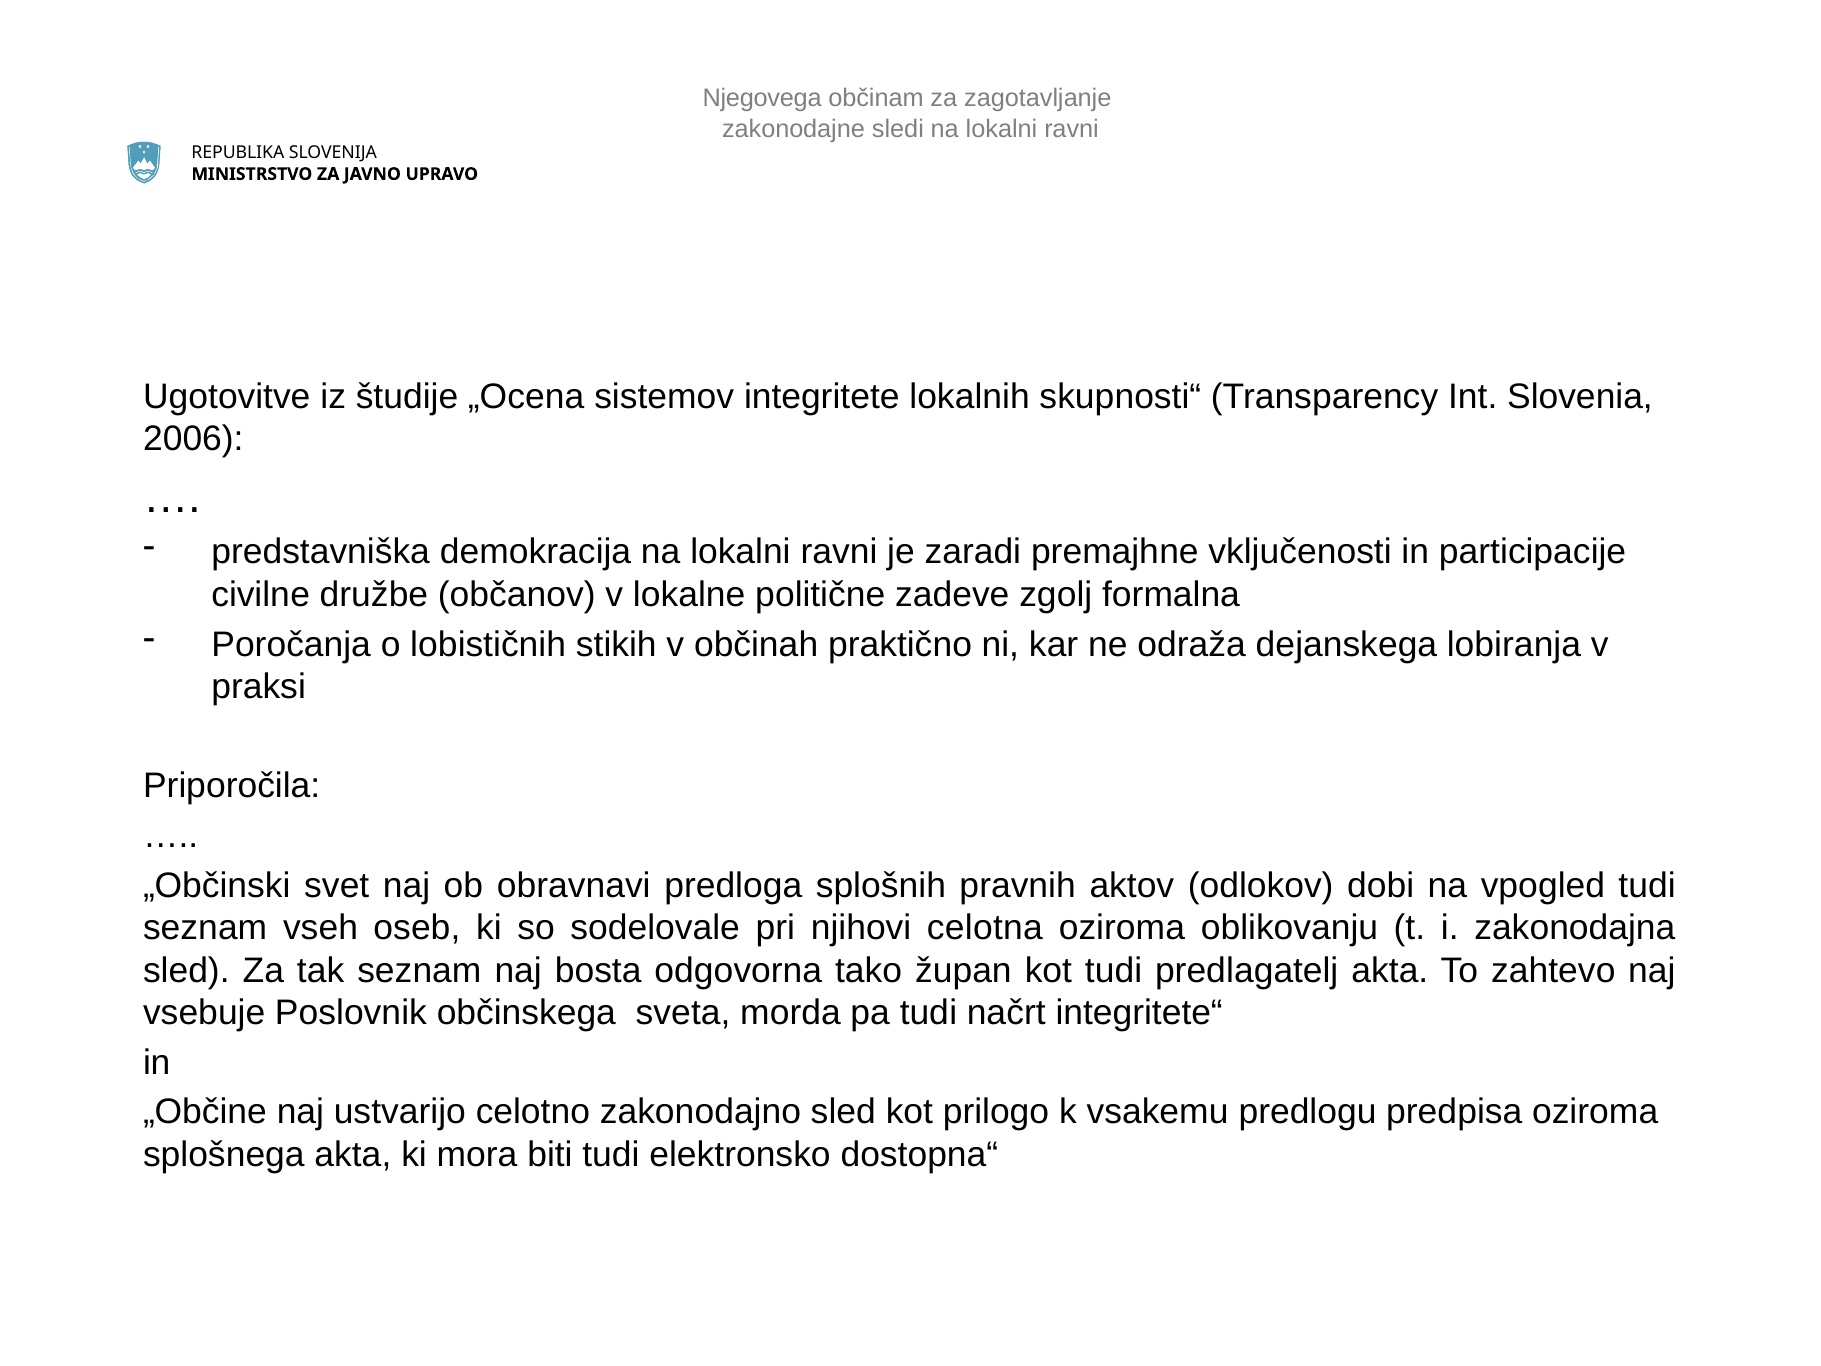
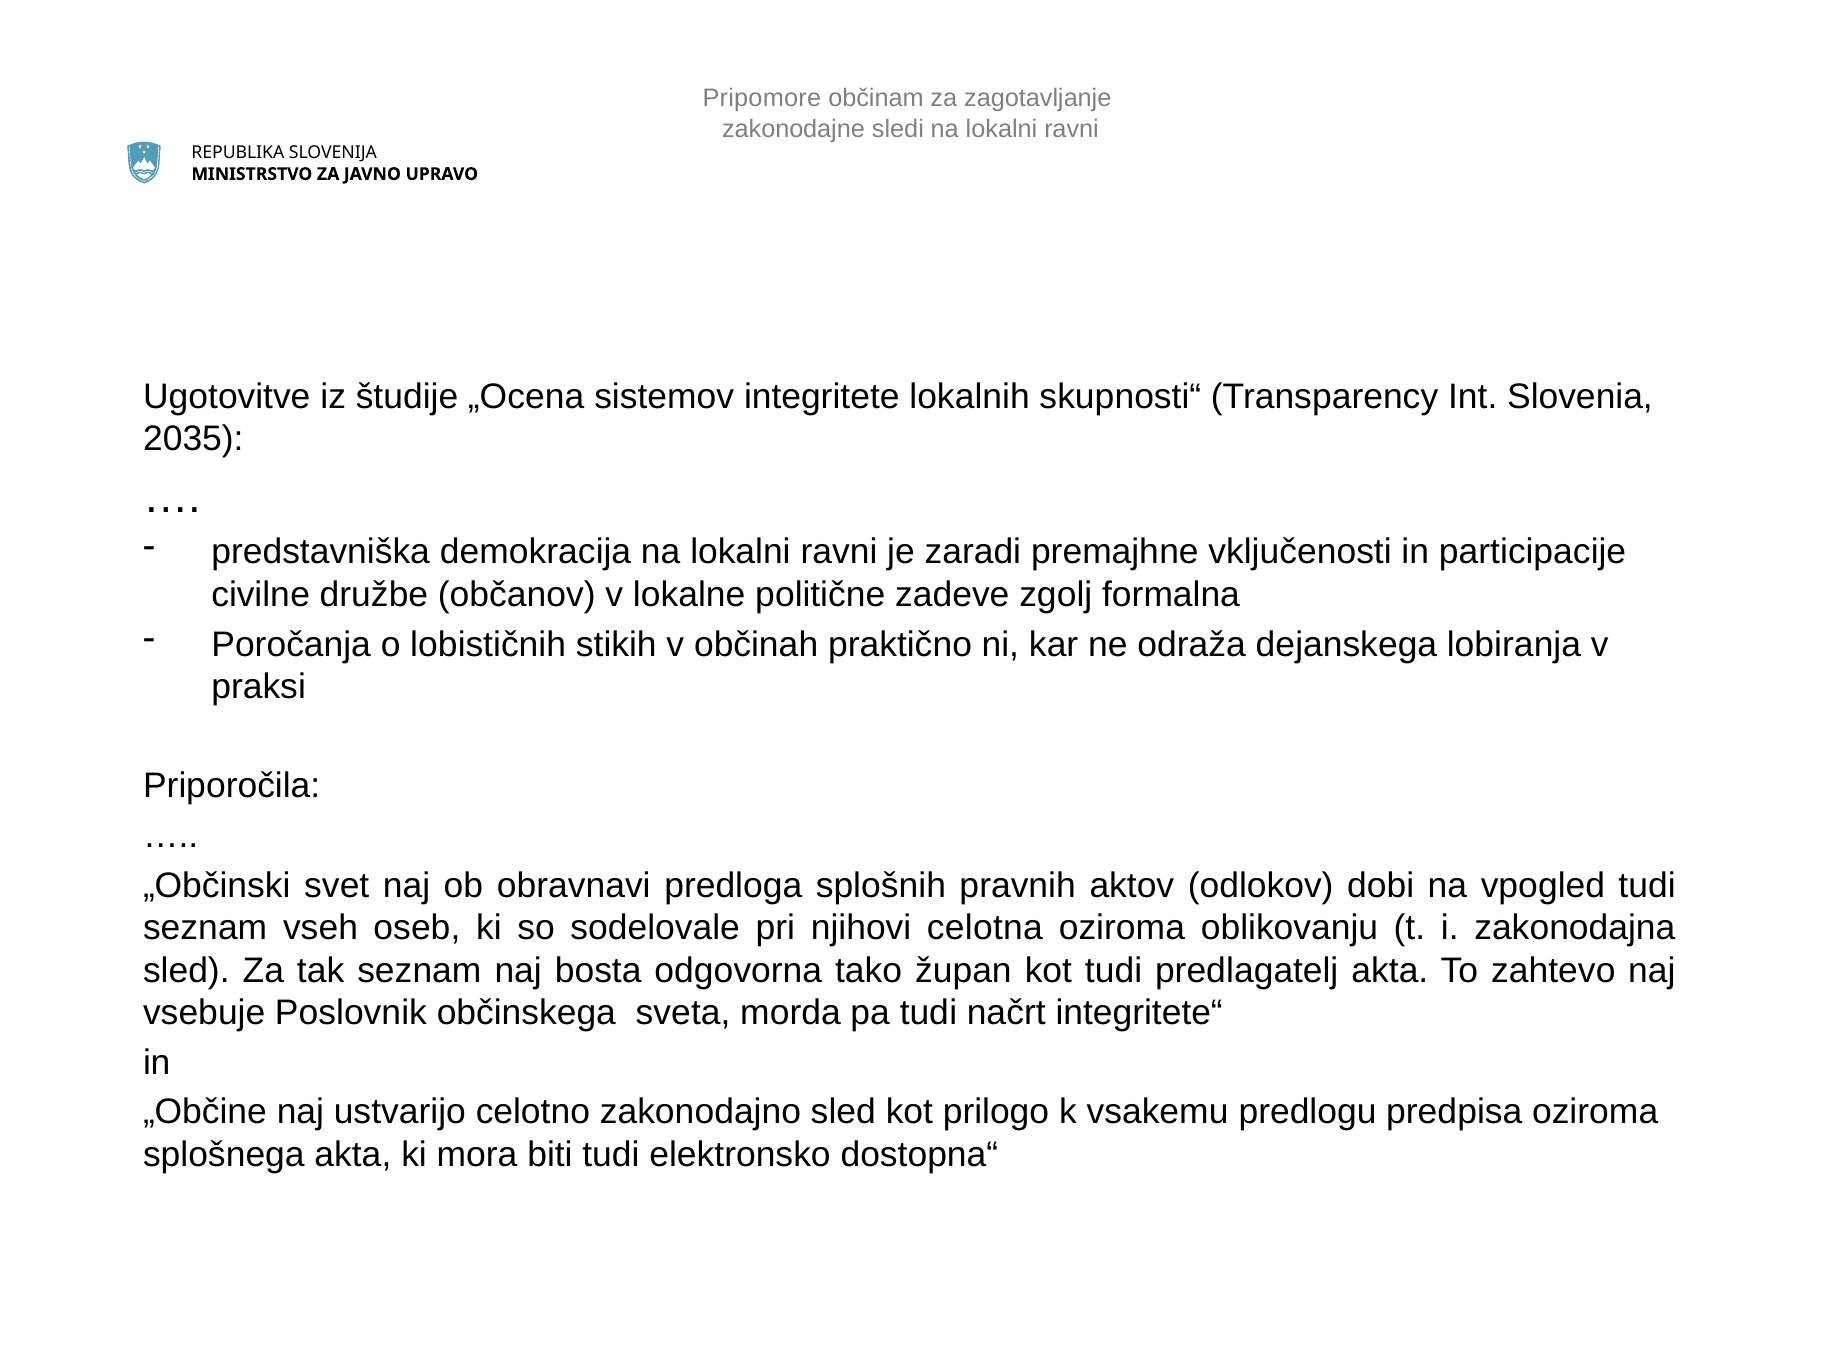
Njegovega: Njegovega -> Pripomore
2006: 2006 -> 2035
